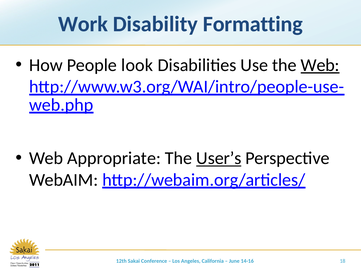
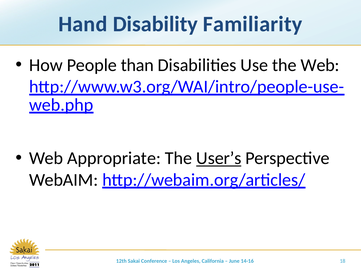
Work: Work -> Hand
Formatting: Formatting -> Familiarity
look: look -> than
Web at (320, 65) underline: present -> none
